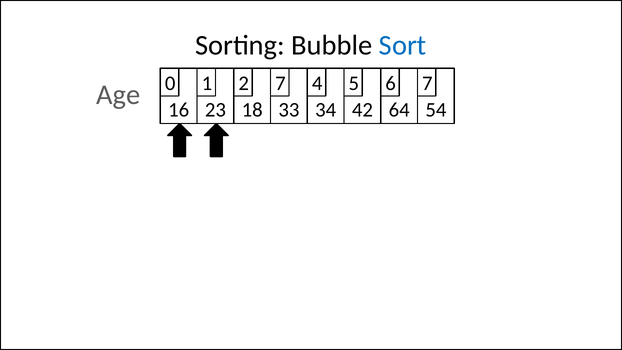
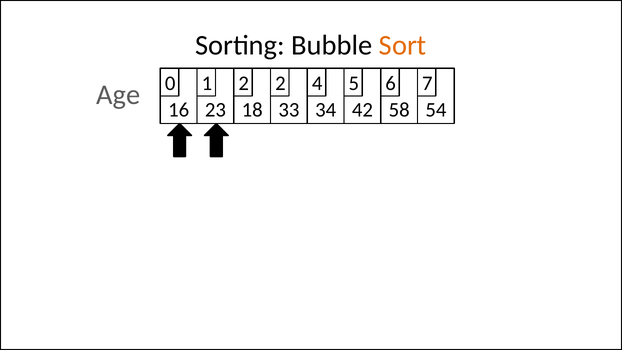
Sort colour: blue -> orange
2 7: 7 -> 2
64: 64 -> 58
